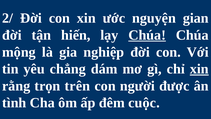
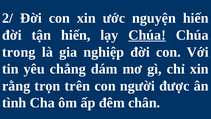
nguyện gian: gian -> hiến
mộng: mộng -> trong
xin at (199, 69) underline: present -> none
cuộc: cuộc -> chân
